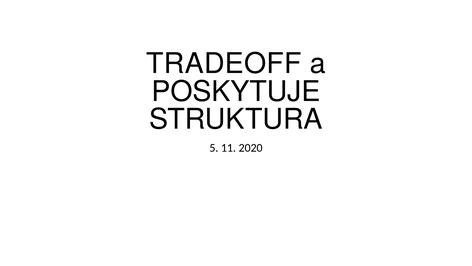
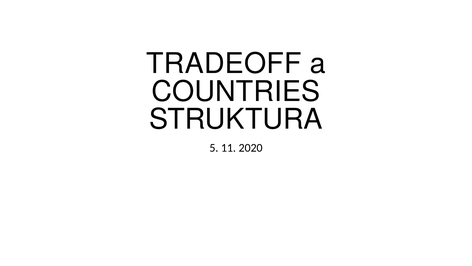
POSKYTUJE: POSKYTUJE -> COUNTRIES
